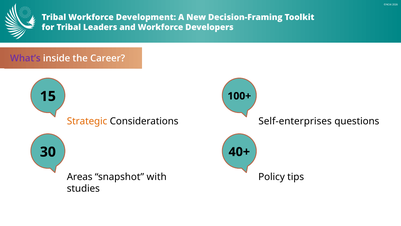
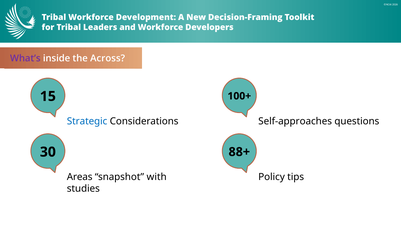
Career: Career -> Across
Strategic colour: orange -> blue
Self-enterprises: Self-enterprises -> Self-approaches
40+: 40+ -> 88+
